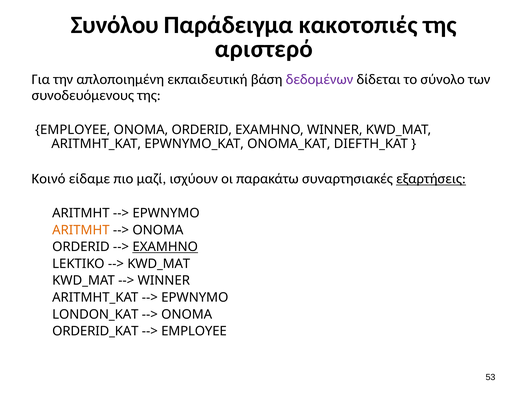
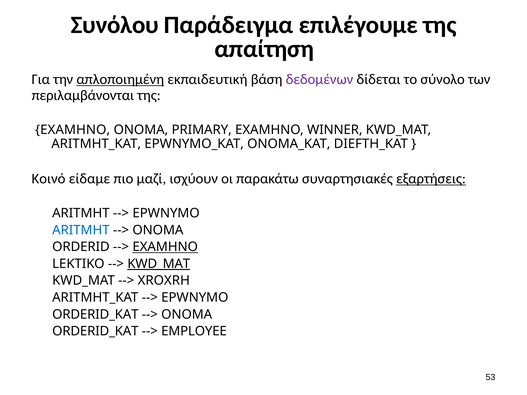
κακοτοπιές: κακοτοπιές -> επιλέγουμε
αριστερό: αριστερό -> απαίτηση
απλοποιημένη underline: none -> present
συνοδευόμενους: συνοδευόμενους -> περιλαμβάνονται
EMPLOYEE at (73, 130): EMPLOYEE -> EXAMHNO
ORDERID at (202, 130): ORDERID -> PRIMARY
ARITMHT at (81, 230) colour: orange -> blue
KWD_MAT at (159, 264) underline: none -> present
WINNER at (164, 281): WINNER -> XROXRH
LONDON_KAT at (95, 315): LONDON_KAT -> ORDERID_KAT
